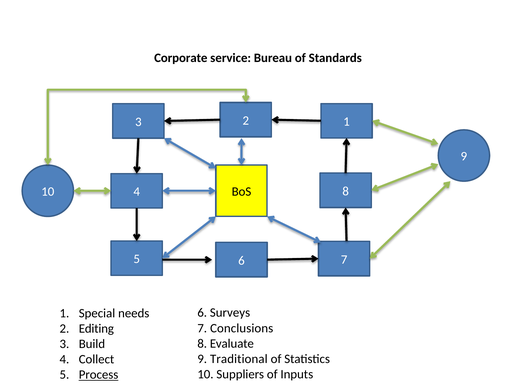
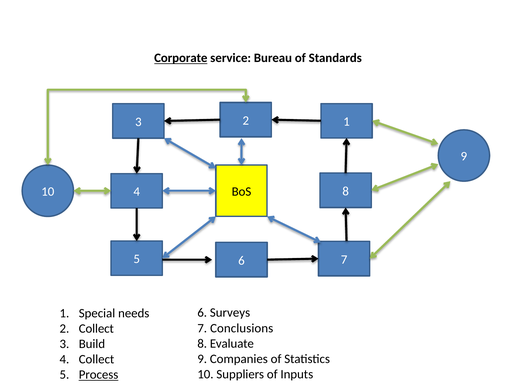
Corporate underline: none -> present
2 Editing: Editing -> Collect
Traditional: Traditional -> Companies
